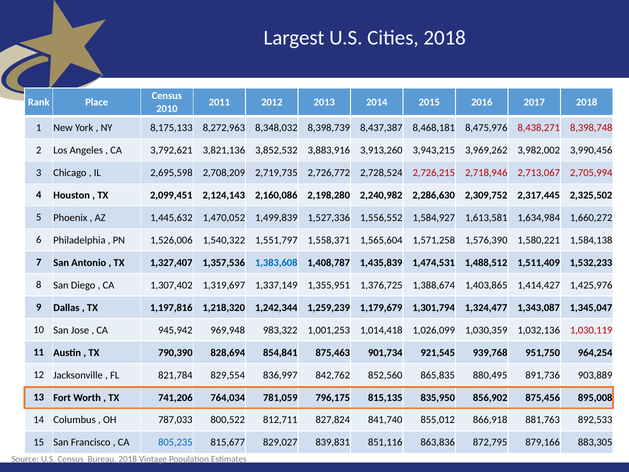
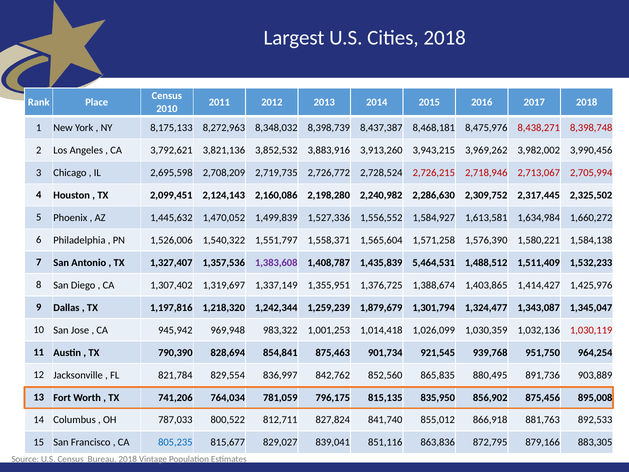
1,383,608 colour: blue -> purple
1,474,531: 1,474,531 -> 5,464,531
1,179,679: 1,179,679 -> 1,879,679
839,831: 839,831 -> 839,041
